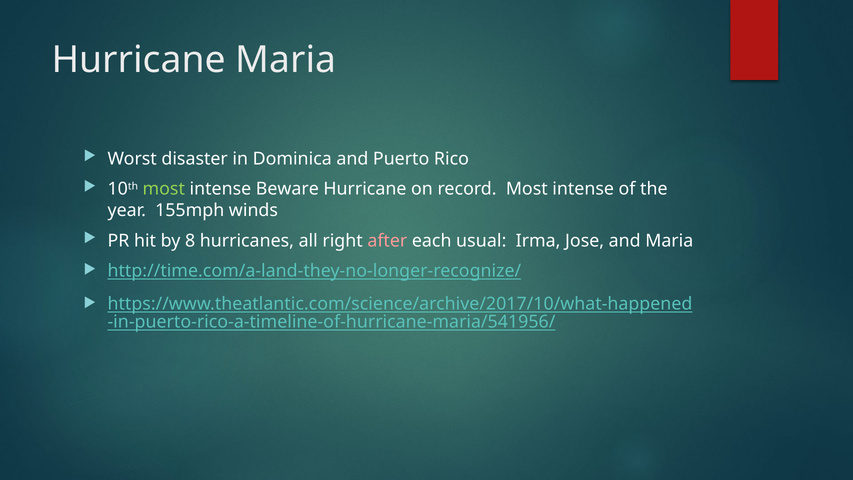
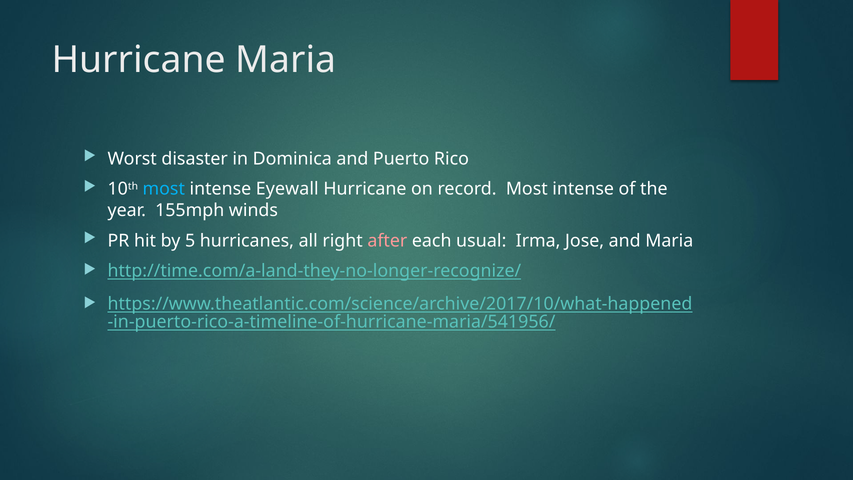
most at (164, 189) colour: light green -> light blue
Beware: Beware -> Eyewall
8: 8 -> 5
